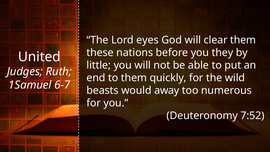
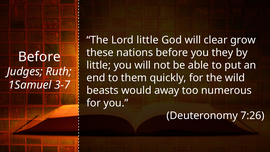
Lord eyes: eyes -> little
clear them: them -> grow
United at (39, 57): United -> Before
6-7: 6-7 -> 3-7
7:52: 7:52 -> 7:26
